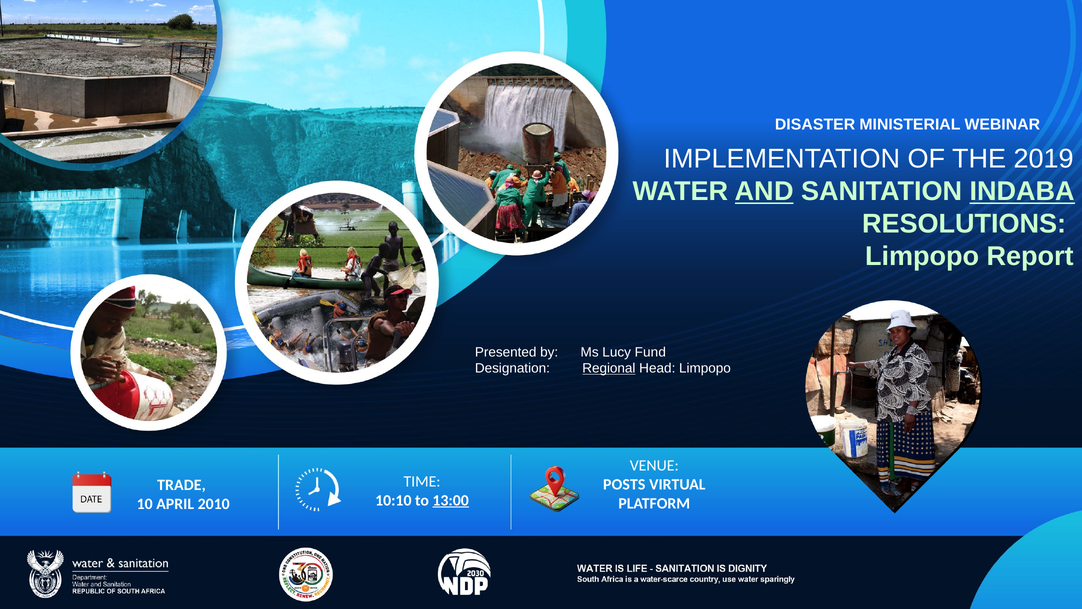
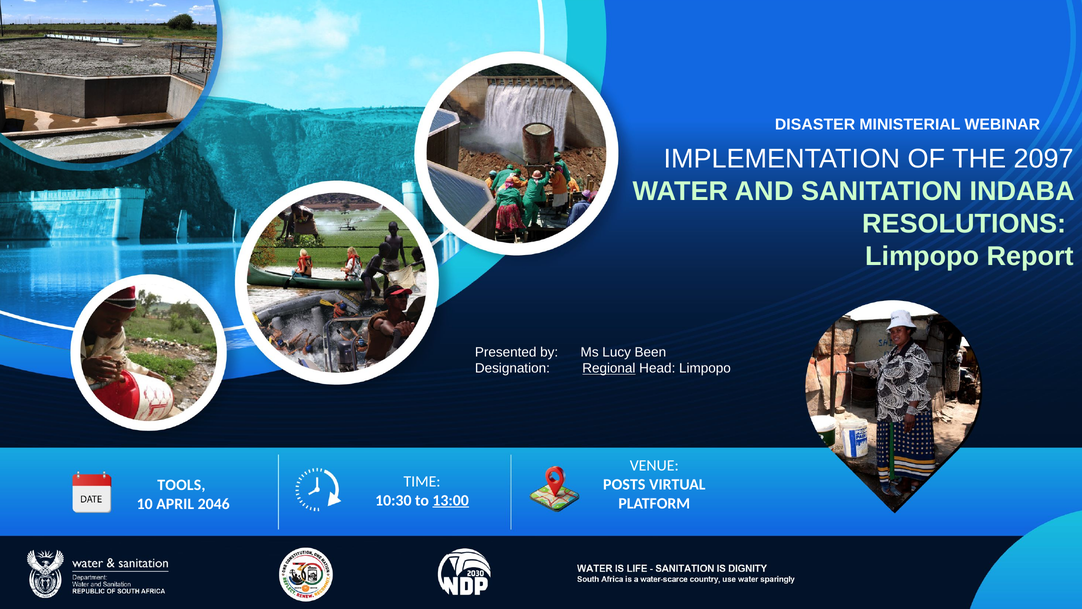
2019: 2019 -> 2097
AND underline: present -> none
INDABA underline: present -> none
Fund: Fund -> Been
TRADE: TRADE -> TOOLS
10:10: 10:10 -> 10:30
2010: 2010 -> 2046
